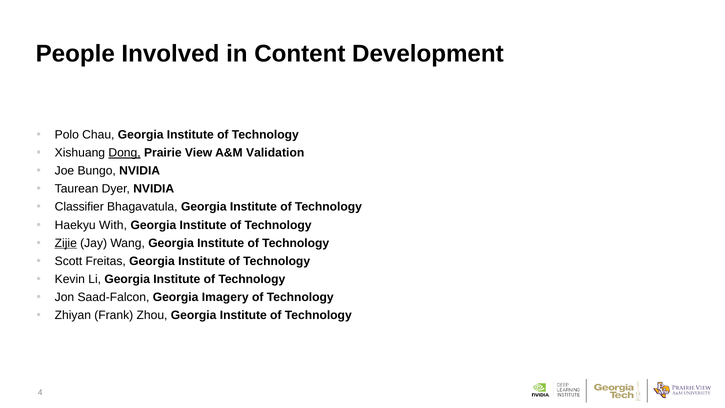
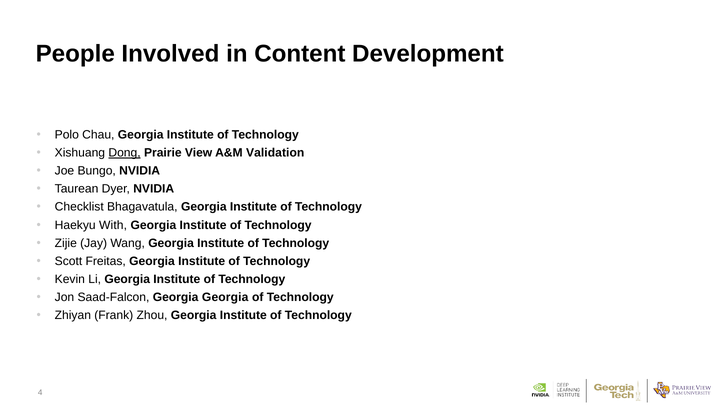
Classifier: Classifier -> Checklist
Zijie underline: present -> none
Georgia Imagery: Imagery -> Georgia
